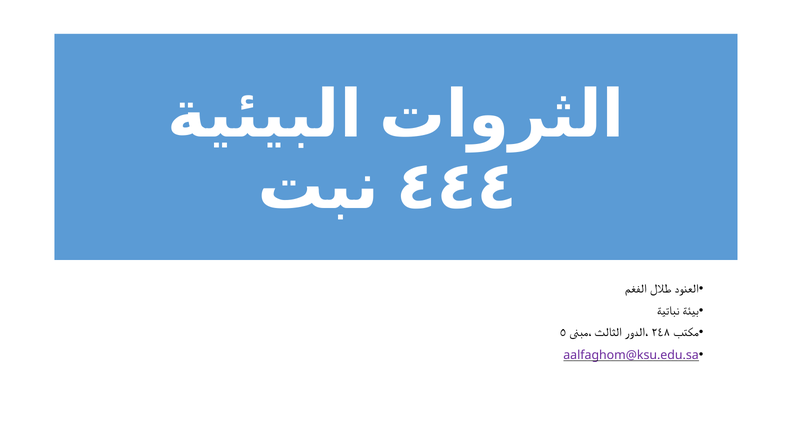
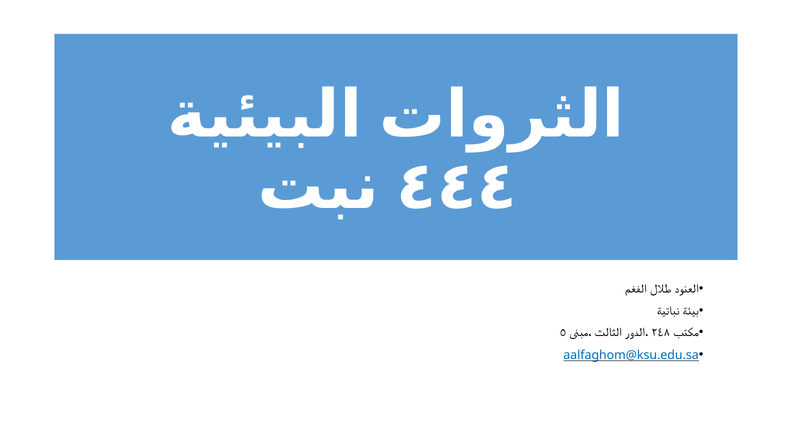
aalfaghom@ksu.edu.sa colour: purple -> blue
